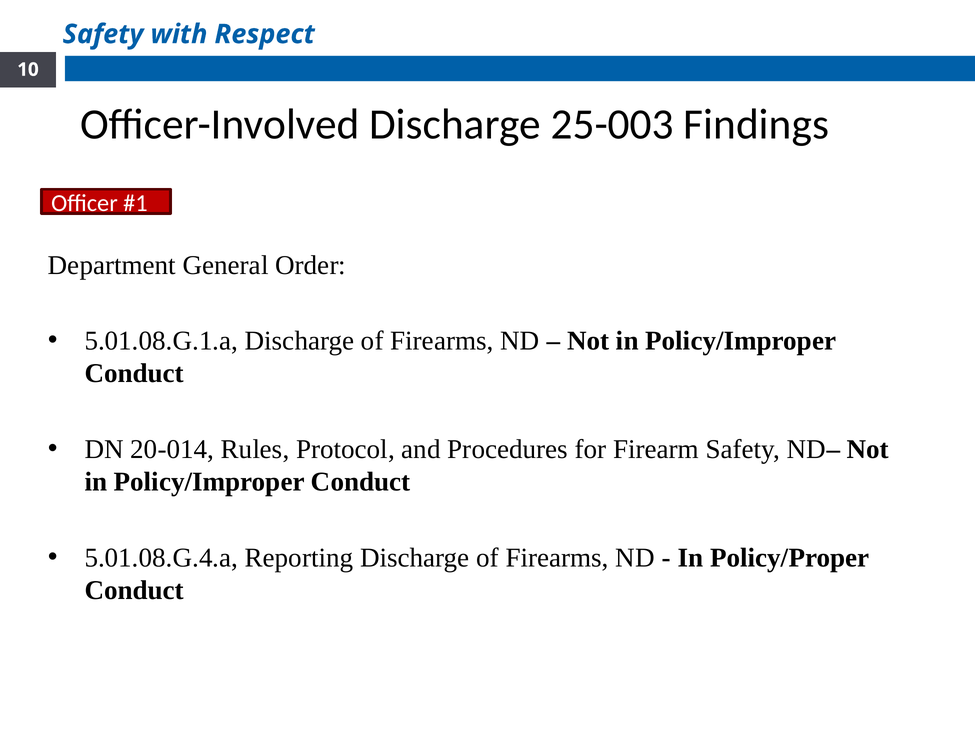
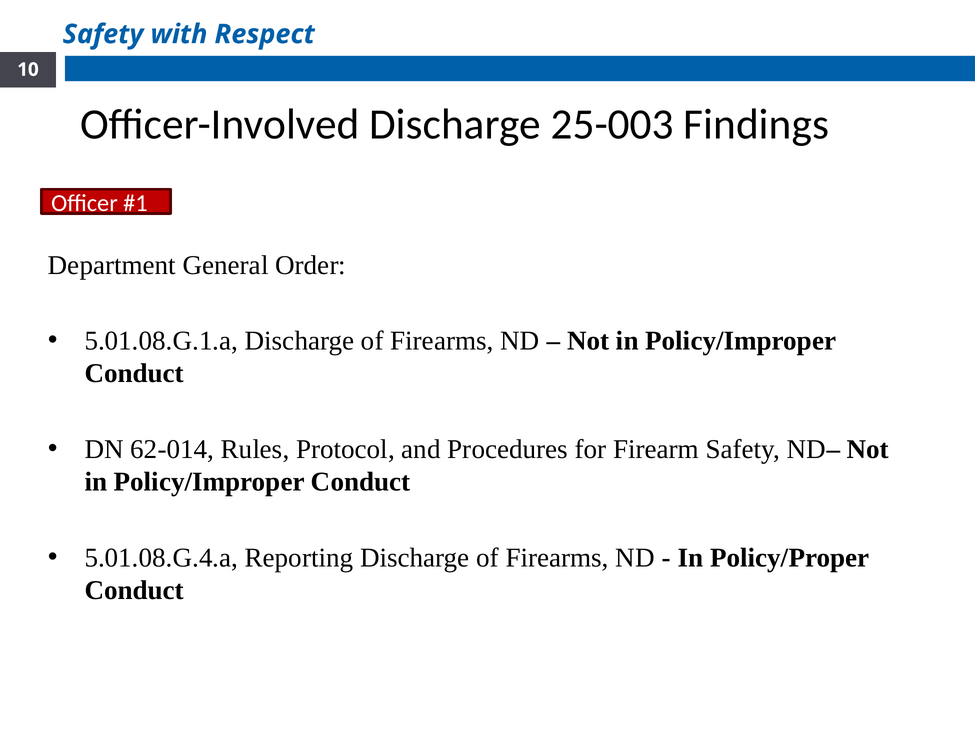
20-014: 20-014 -> 62-014
